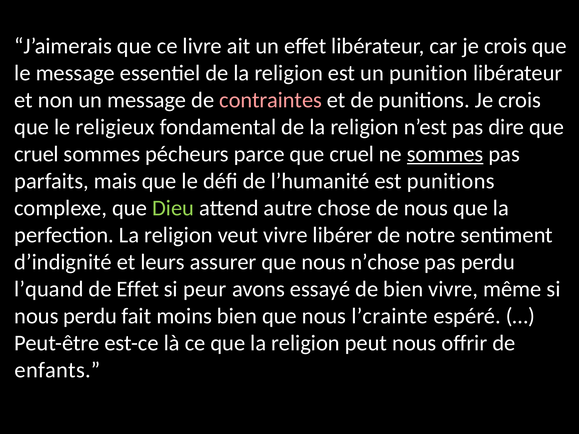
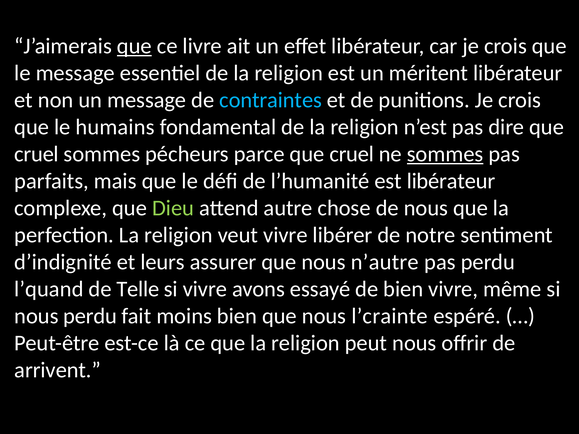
que at (134, 46) underline: none -> present
punition: punition -> méritent
contraintes colour: pink -> light blue
religieux: religieux -> humains
est punitions: punitions -> libérateur
n’chose: n’chose -> n’autre
de Effet: Effet -> Telle
si peur: peur -> vivre
enfants: enfants -> arrivent
